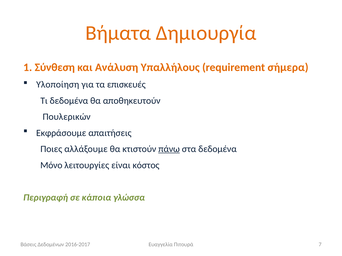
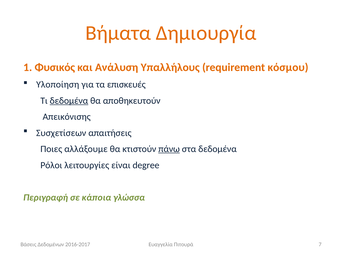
Σύνθεση: Σύνθεση -> Φυσικός
σήμερα: σήμερα -> κόσμου
δεδομένα at (69, 101) underline: none -> present
Πουλερικών: Πουλερικών -> Απεικόνισης
Εκφράσουμε: Εκφράσουμε -> Συσχετίσεων
Μόνο: Μόνο -> Ρόλοι
κόστος: κόστος -> degree
